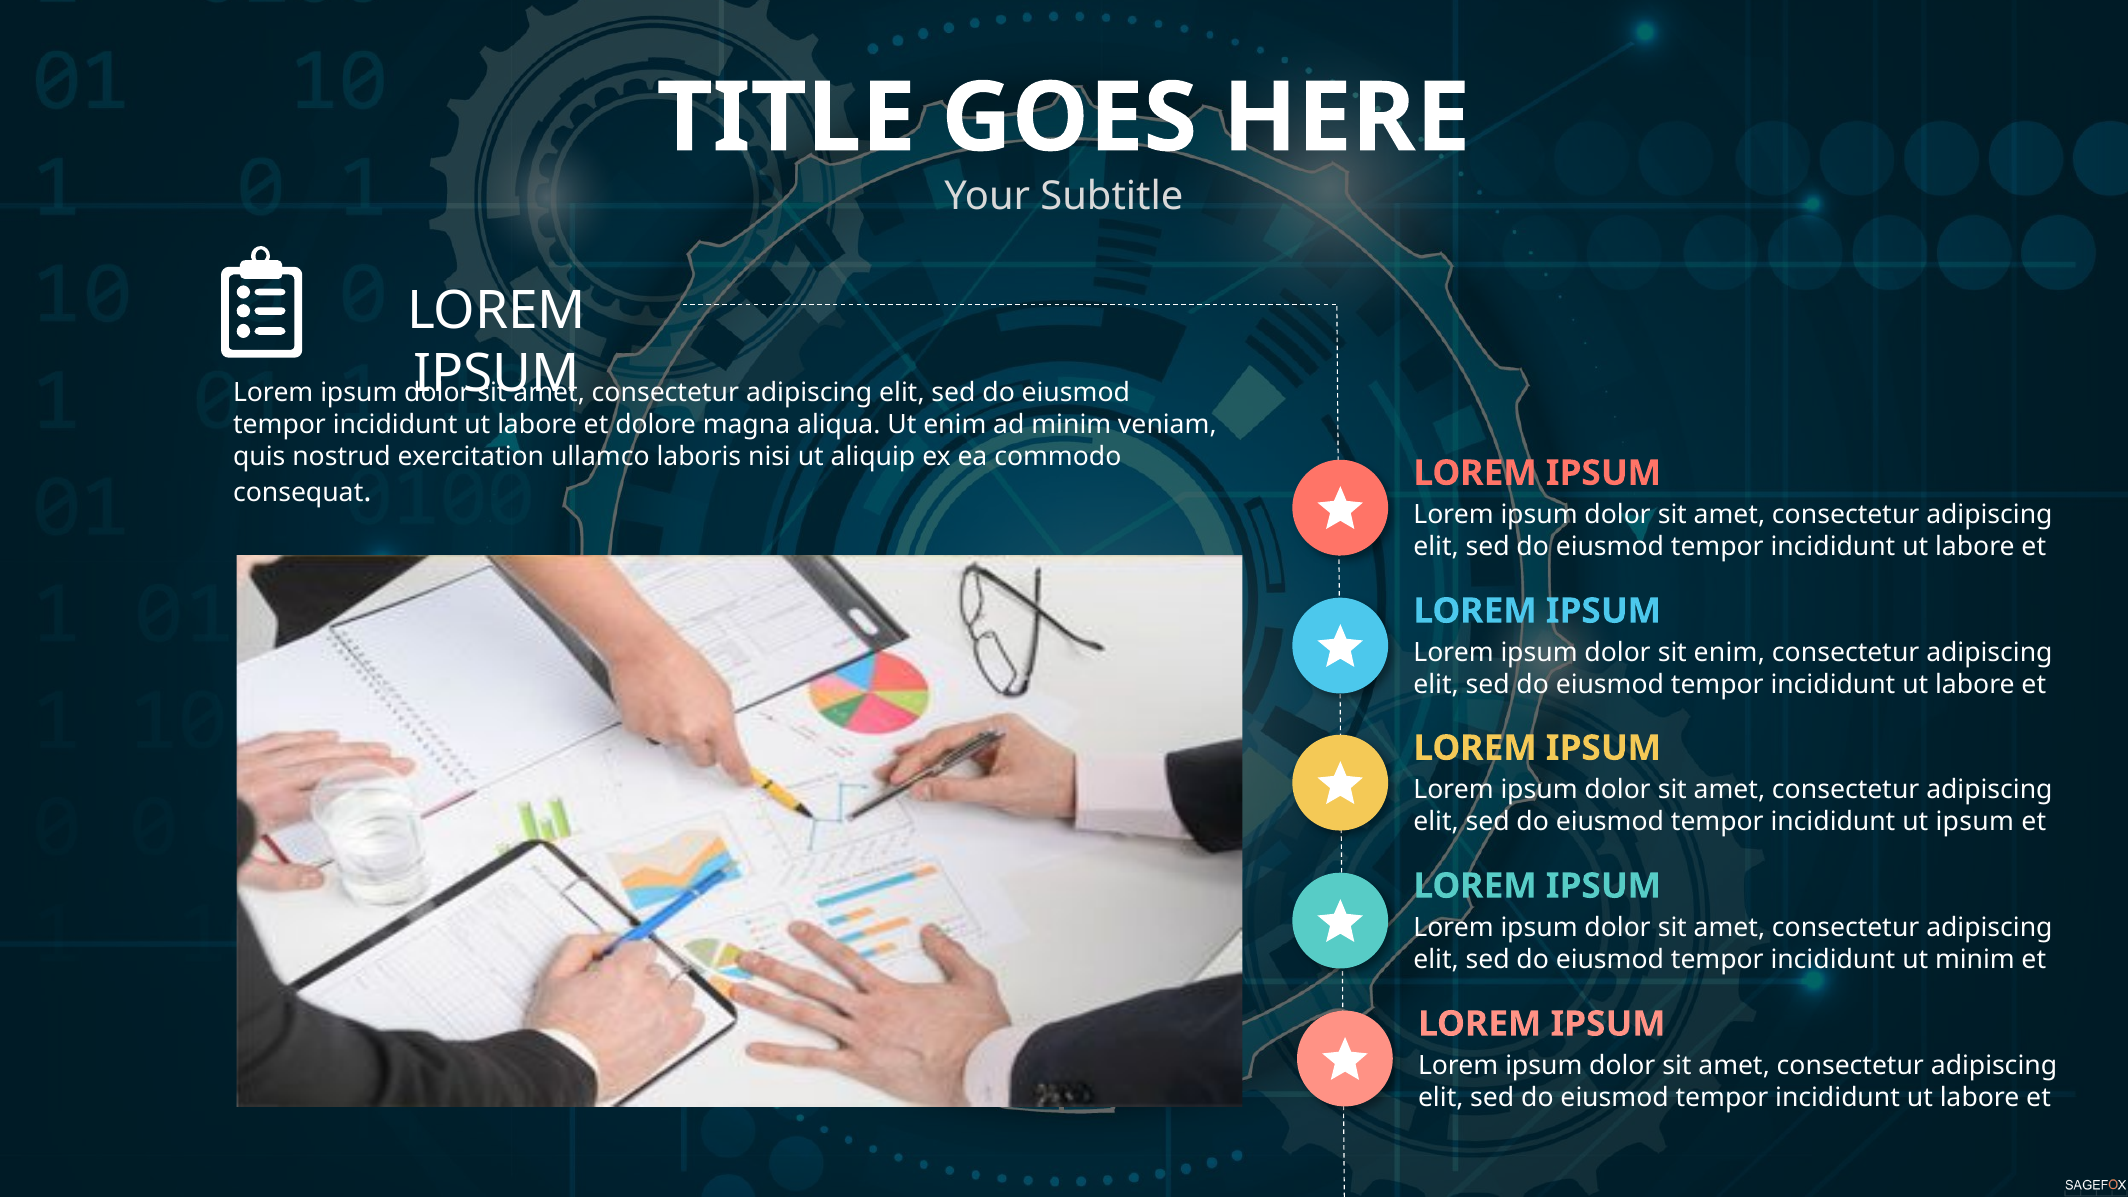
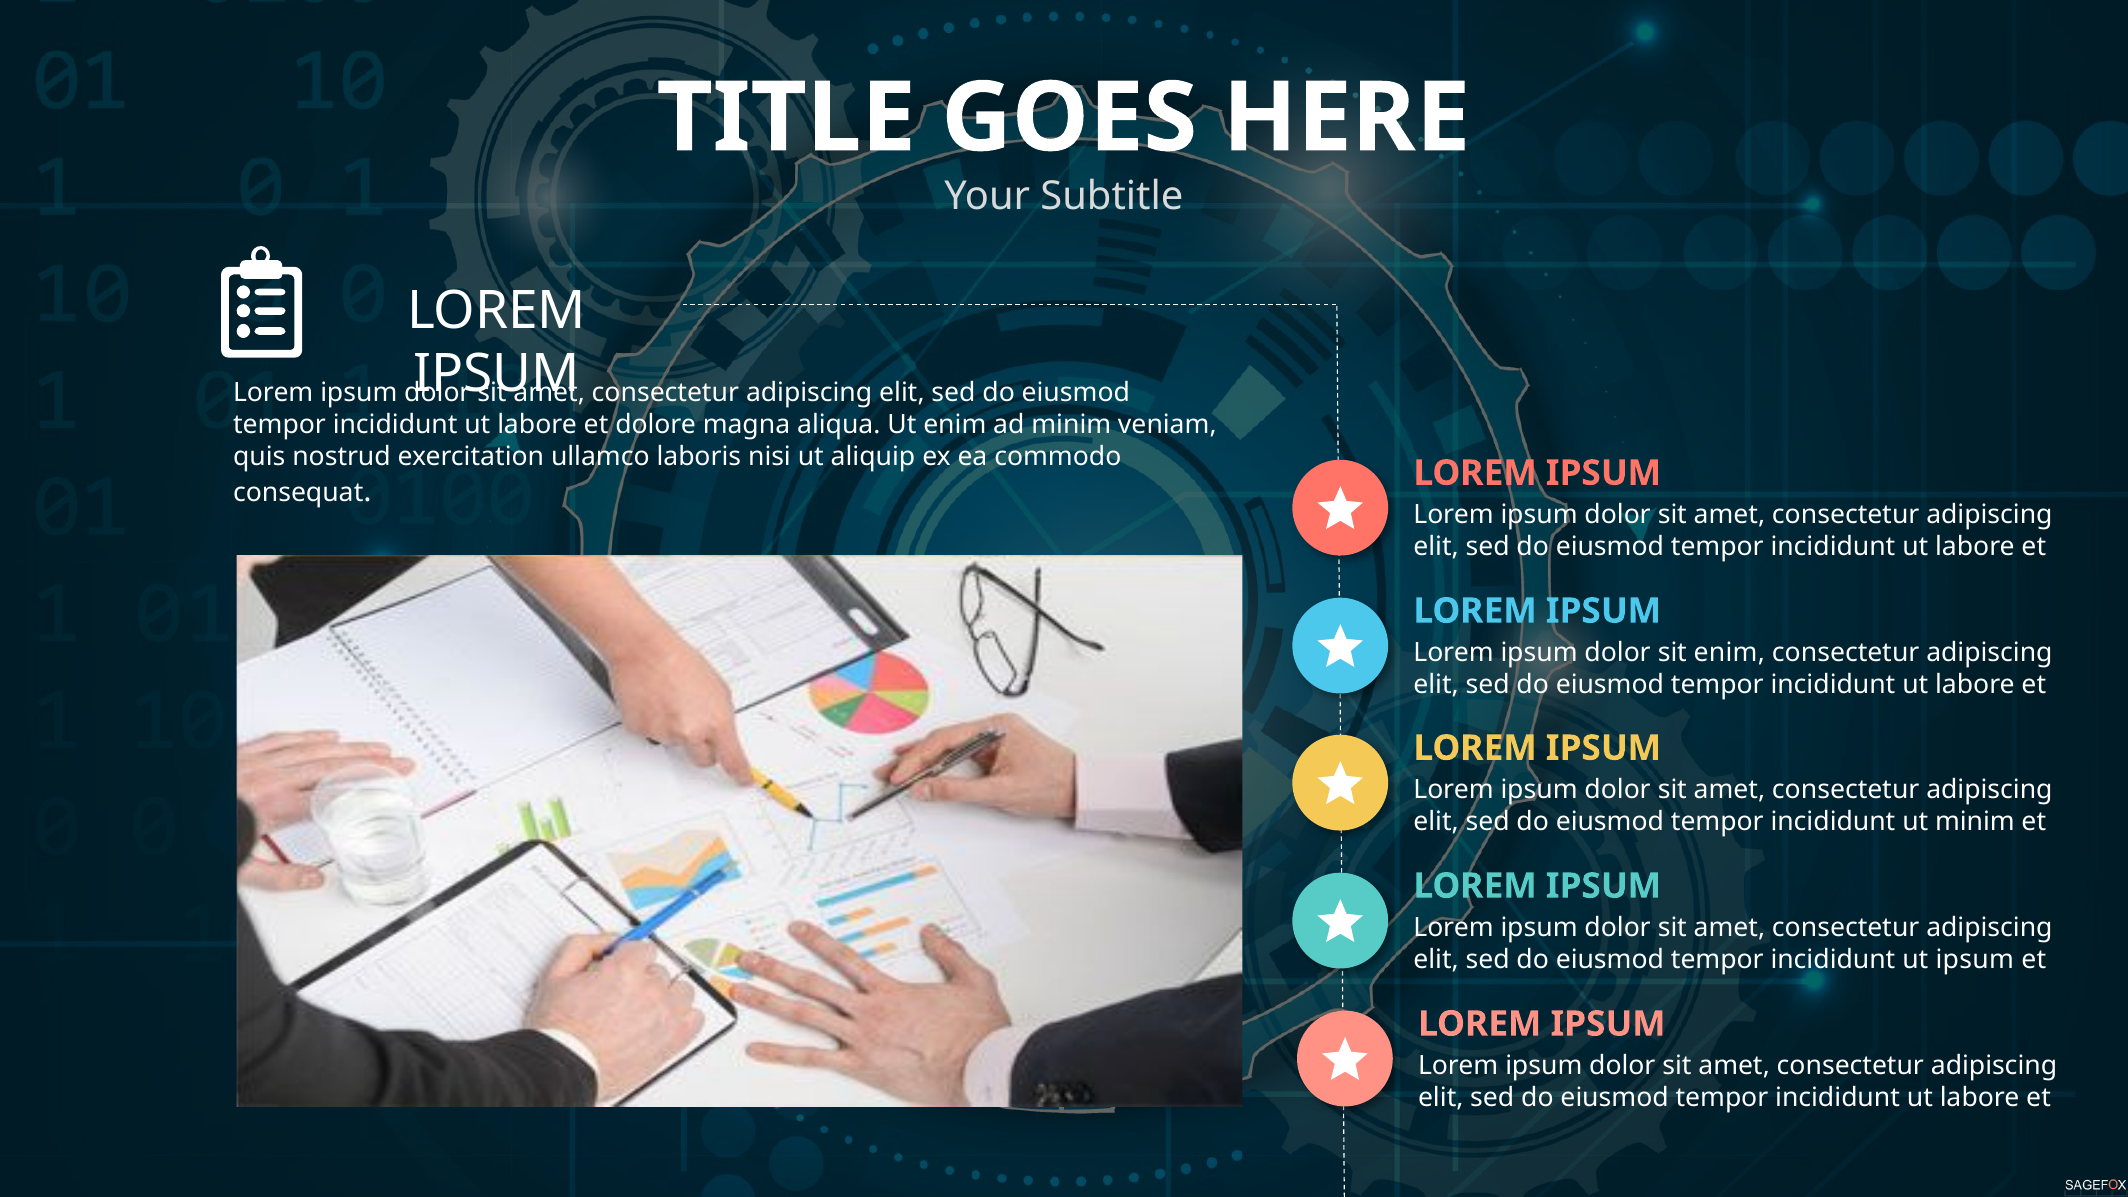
ut ipsum: ipsum -> minim
ut minim: minim -> ipsum
